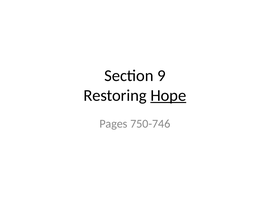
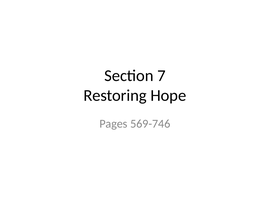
9: 9 -> 7
Hope underline: present -> none
750-746: 750-746 -> 569-746
